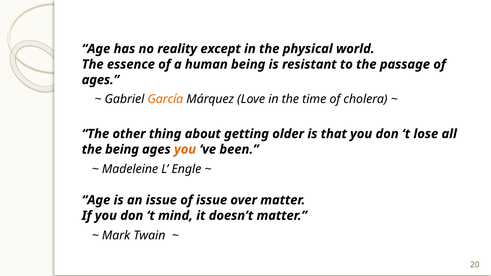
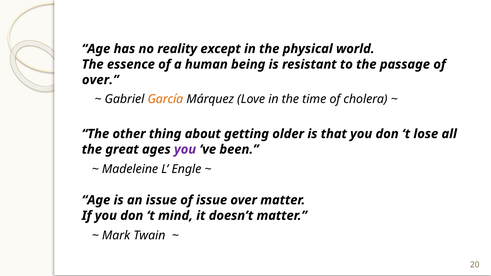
ages at (100, 80): ages -> over
the being: being -> great
you at (185, 149) colour: orange -> purple
